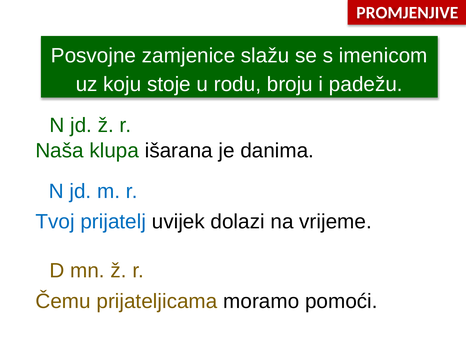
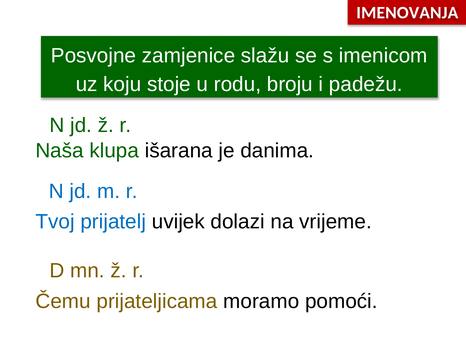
PROMJENJIVE: PROMJENJIVE -> IMENOVANJA
